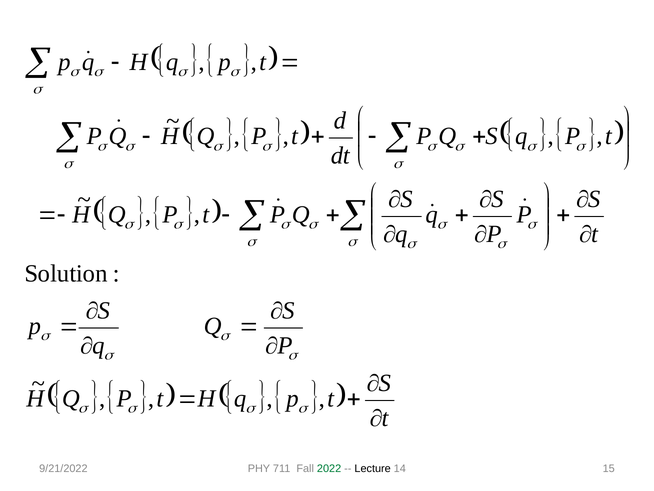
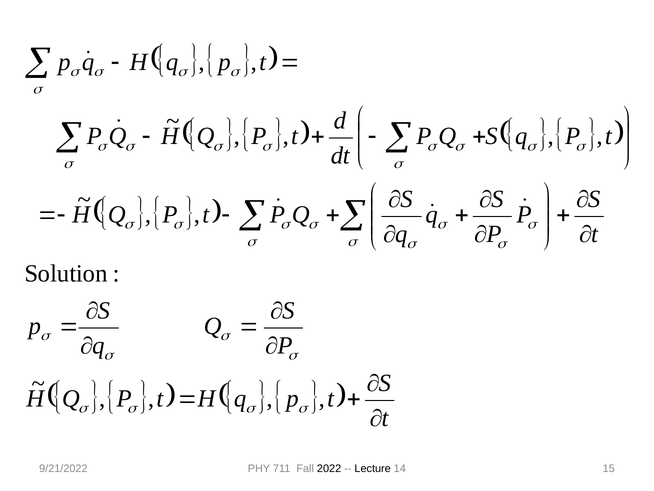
2022 colour: green -> black
